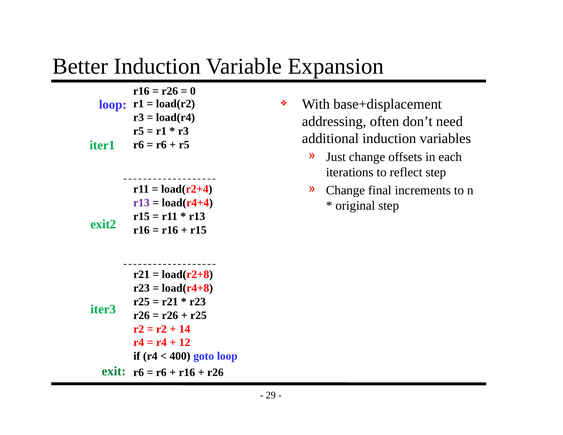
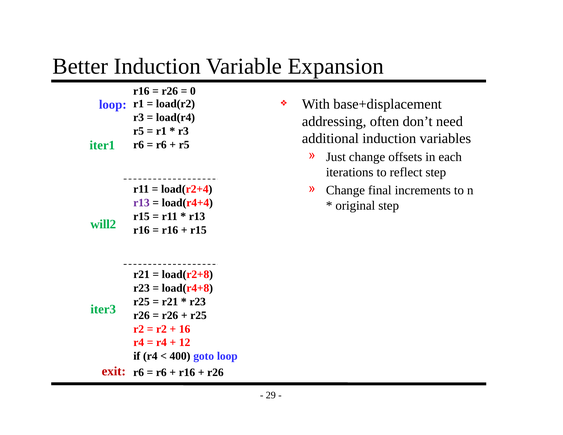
exit2: exit2 -> will2
14: 14 -> 16
exit colour: green -> red
